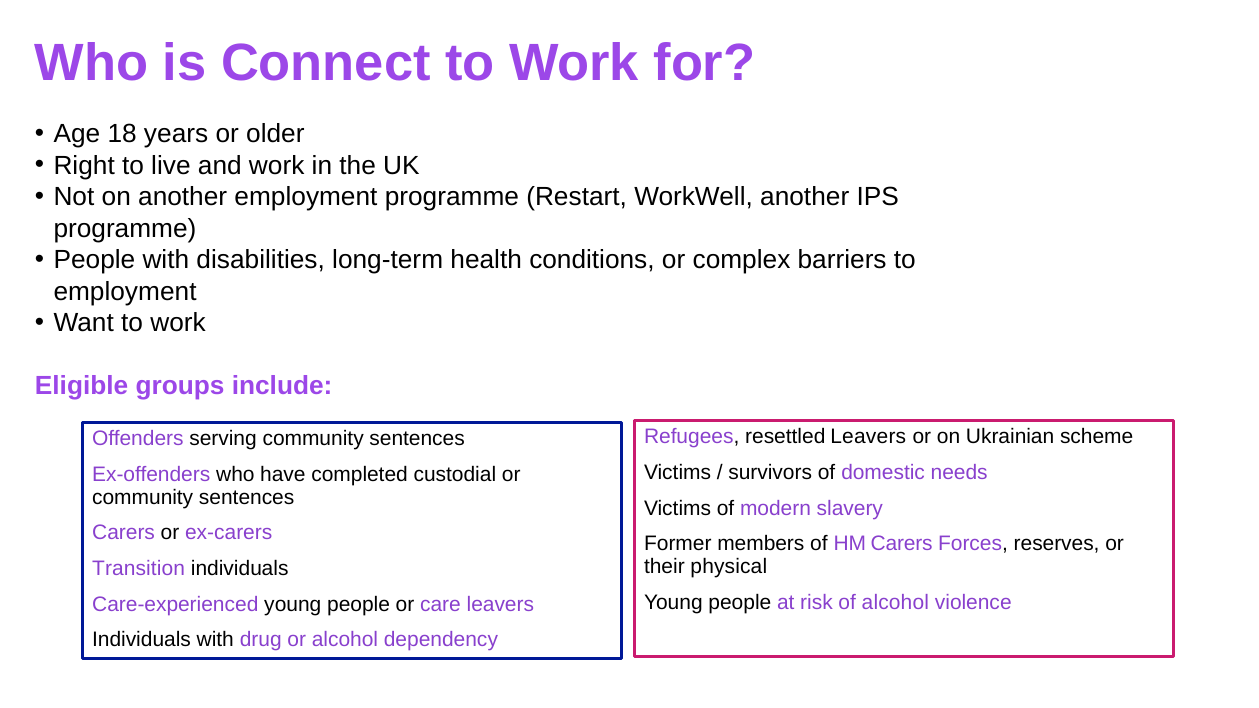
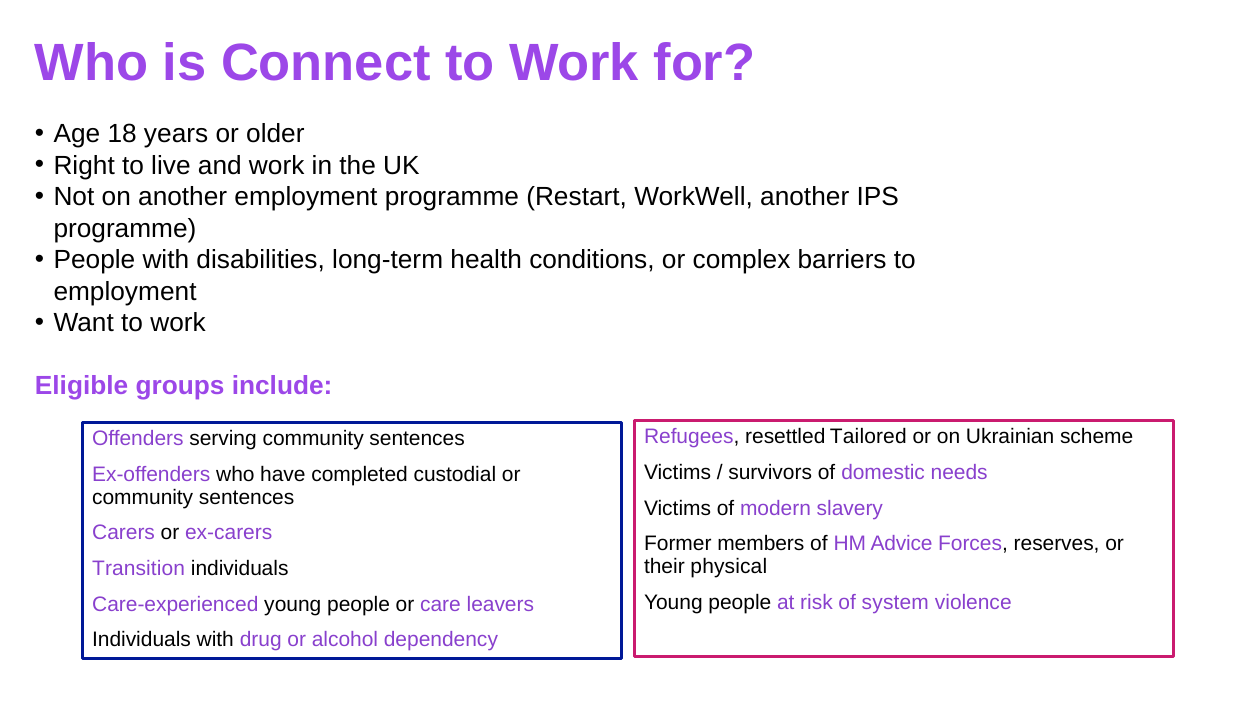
resettled Leavers: Leavers -> Tailored
HM Carers: Carers -> Advice
of alcohol: alcohol -> system
